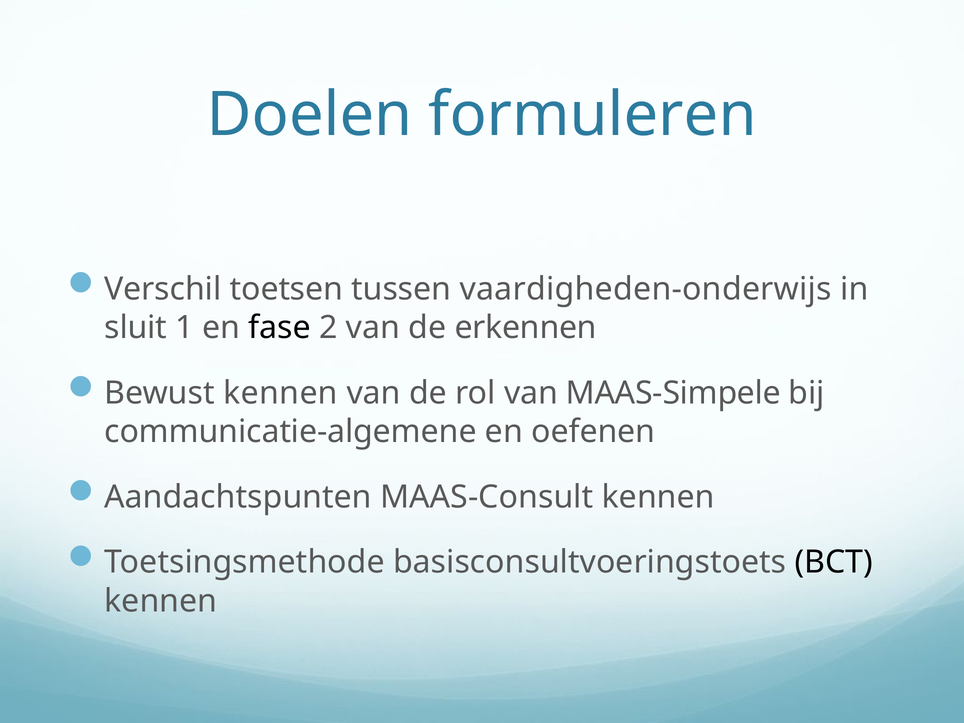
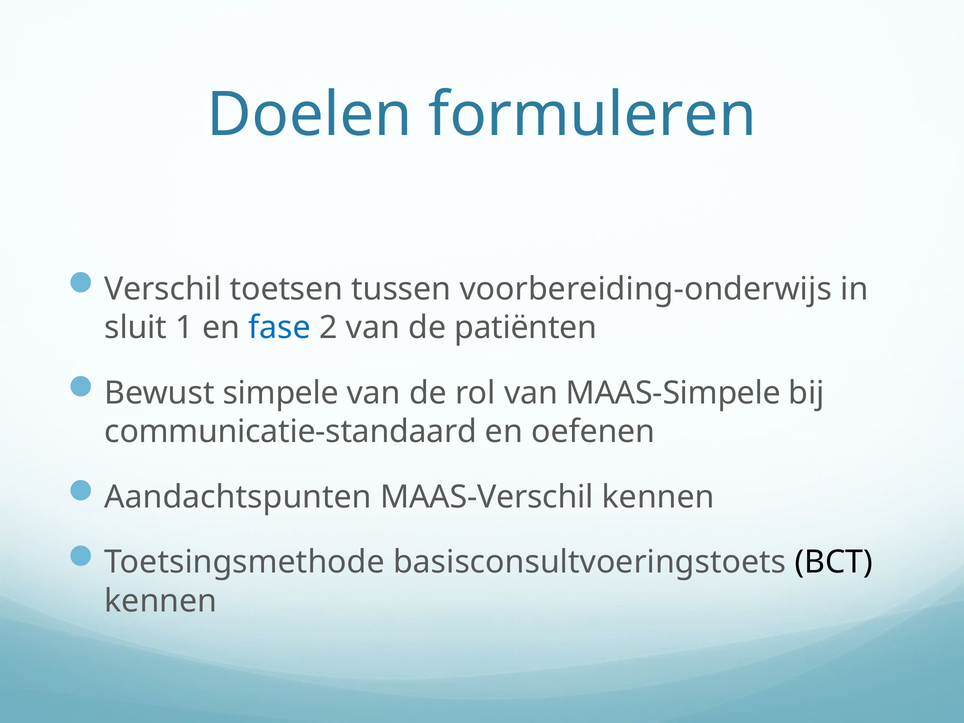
vaardigheden-onderwijs: vaardigheden-onderwijs -> voorbereiding-onderwijs
fase colour: black -> blue
erkennen: erkennen -> patiënten
Bewust kennen: kennen -> simpele
communicatie-algemene: communicatie-algemene -> communicatie-standaard
MAAS-Consult: MAAS-Consult -> MAAS-Verschil
